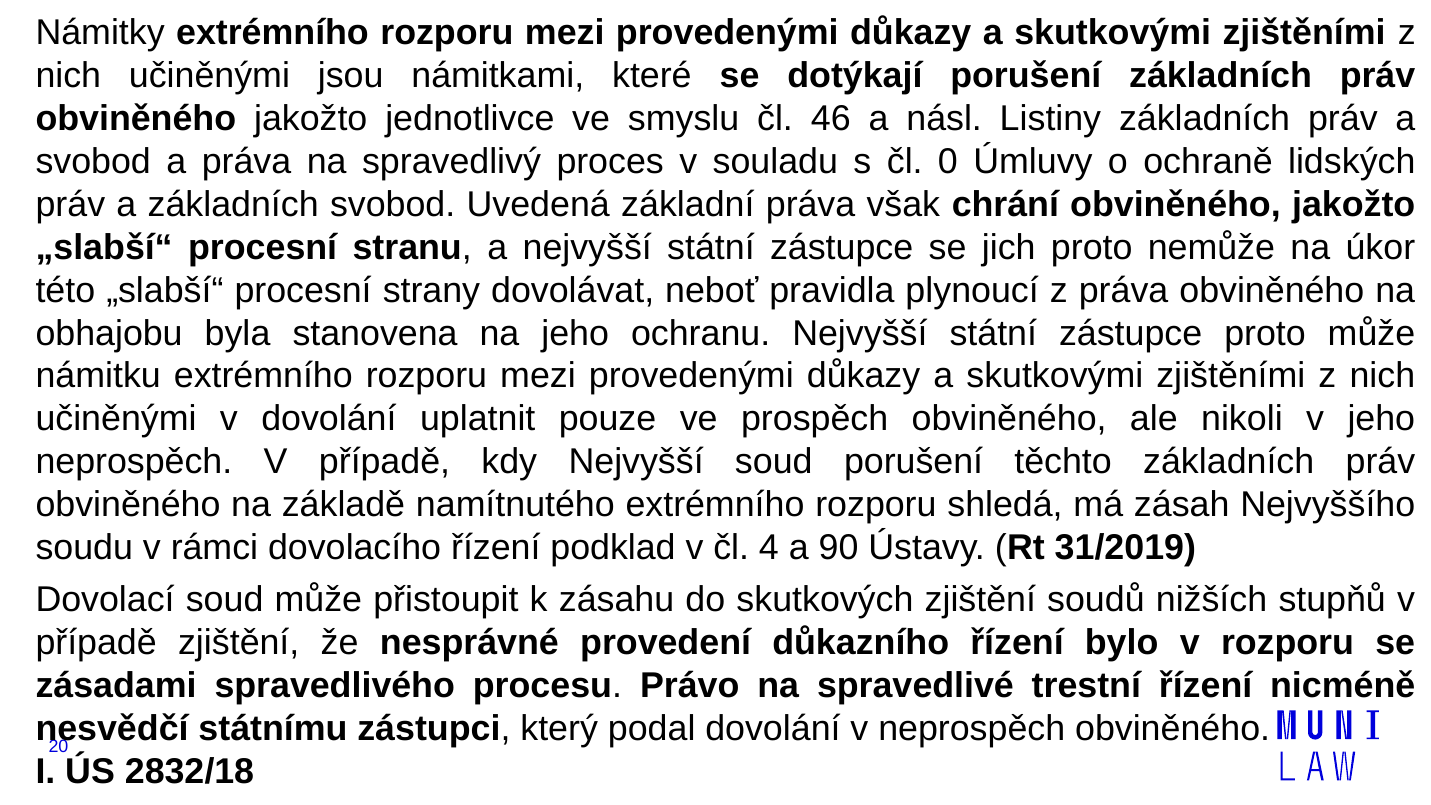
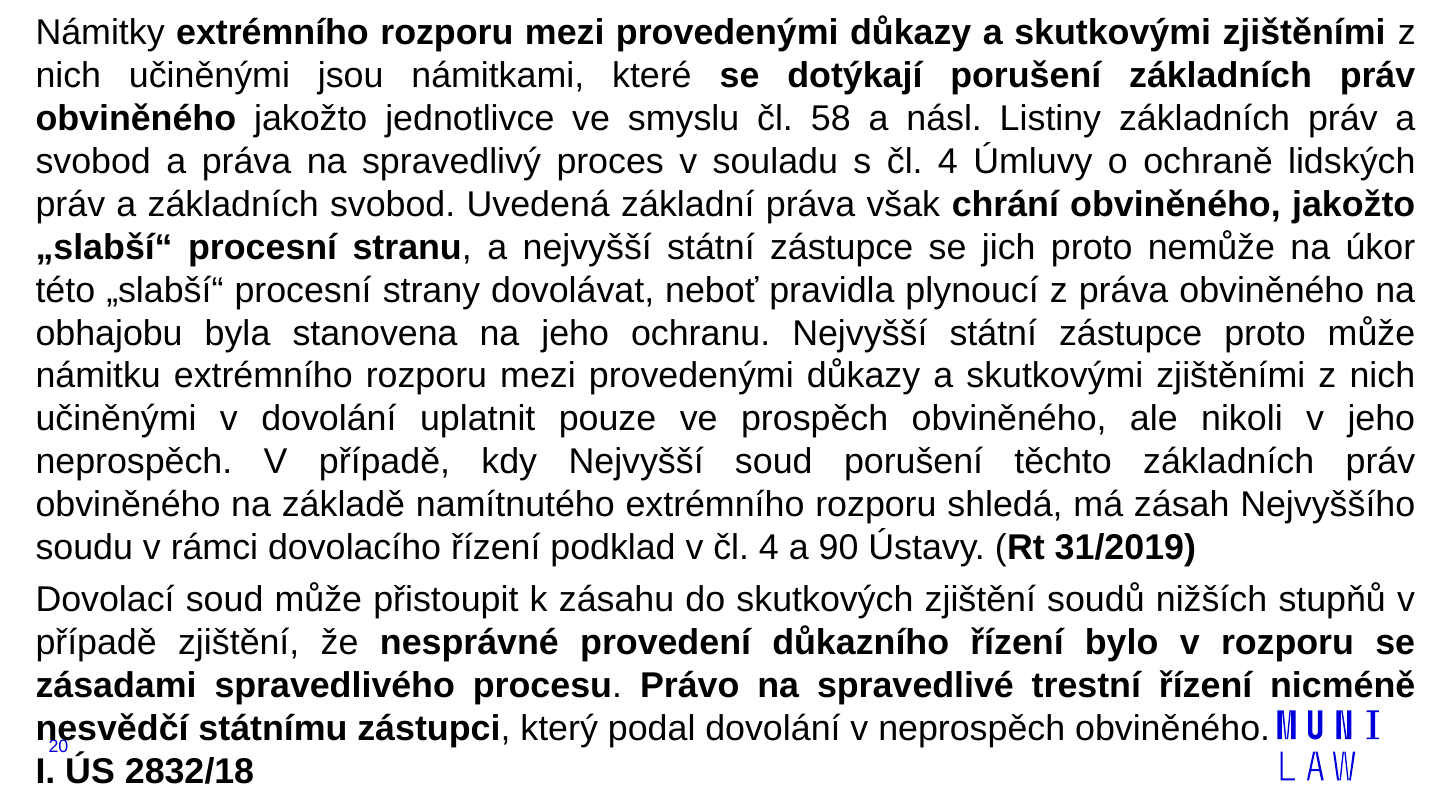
46: 46 -> 58
s čl 0: 0 -> 4
